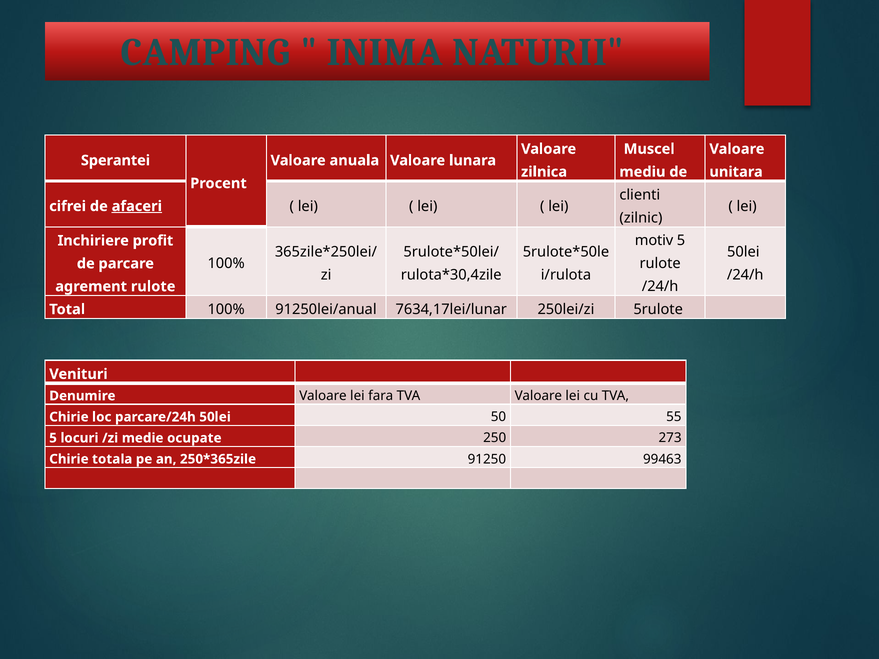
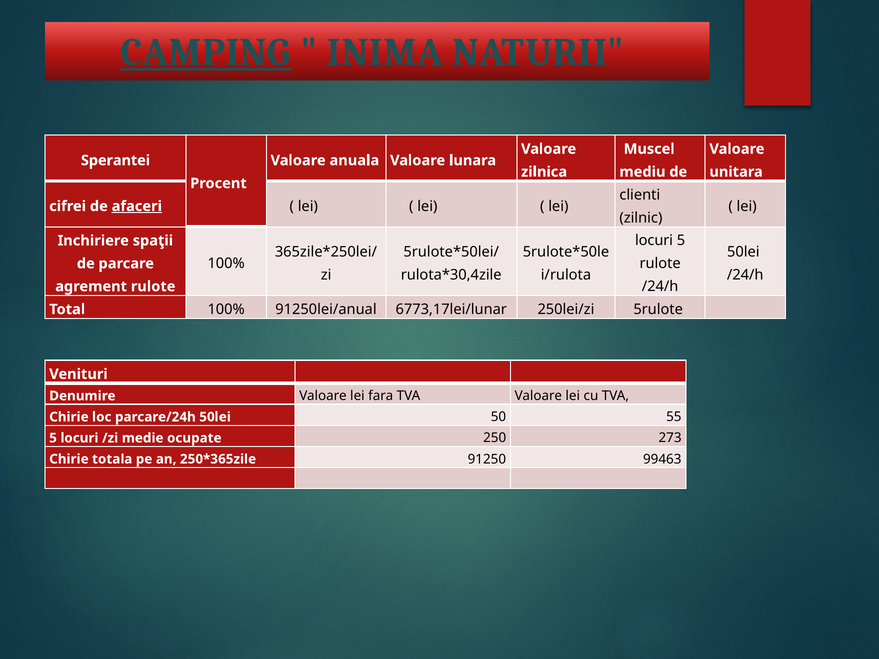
CAMPING underline: none -> present
motiv at (654, 241): motiv -> locuri
profit: profit -> spaţii
7634,17lei/lunar: 7634,17lei/lunar -> 6773,17lei/lunar
